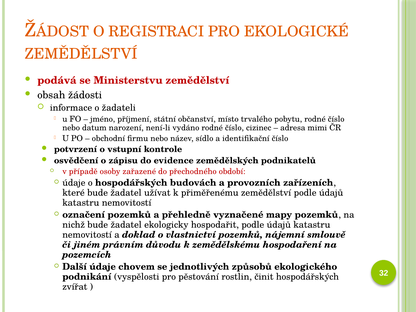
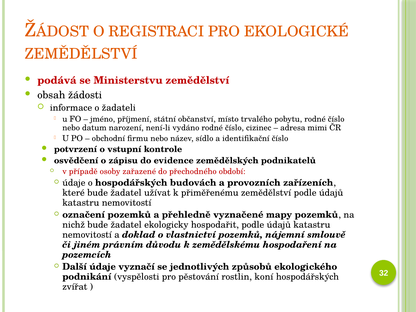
chovem: chovem -> vyznačí
činit: činit -> koní
